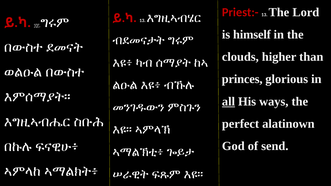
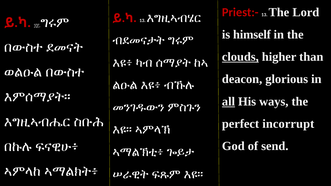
clouds underline: none -> present
princes: princes -> deacon
alatinown: alatinown -> incorrupt
